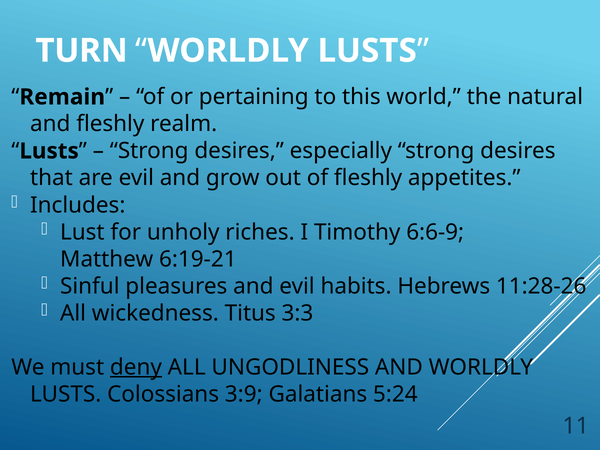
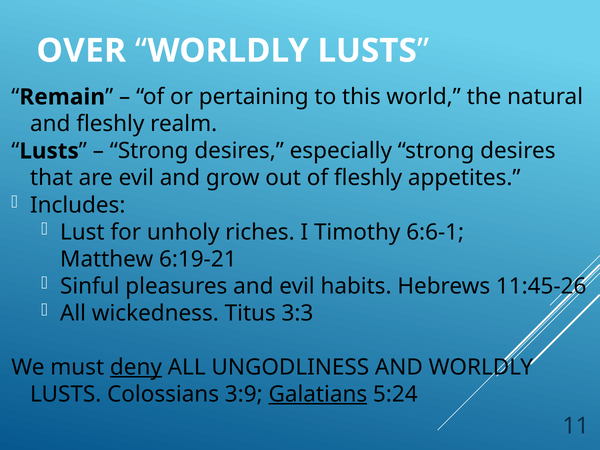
TURN: TURN -> OVER
6:6-9: 6:6-9 -> 6:6-1
11:28-26: 11:28-26 -> 11:45-26
Galatians underline: none -> present
